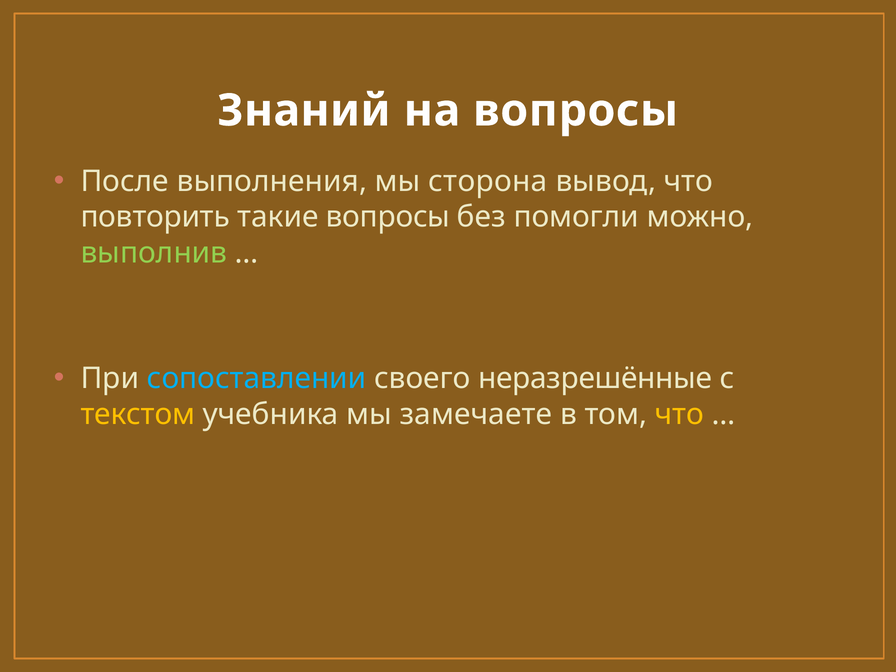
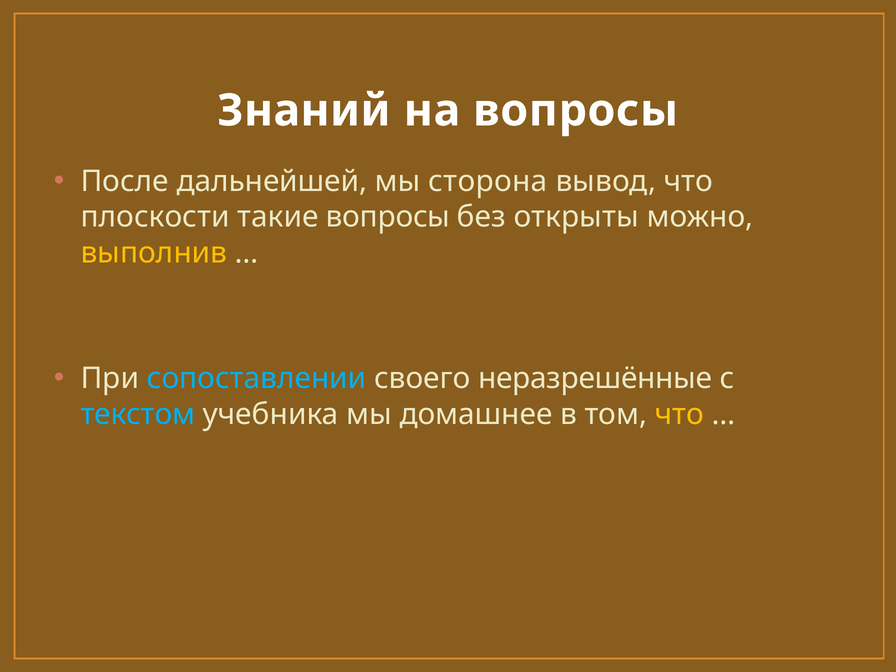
выполнения: выполнения -> дальнейшей
повторить: повторить -> плоскости
помогли: помогли -> открыты
выполнив colour: light green -> yellow
текстом colour: yellow -> light blue
замечаете: замечаете -> домашнее
